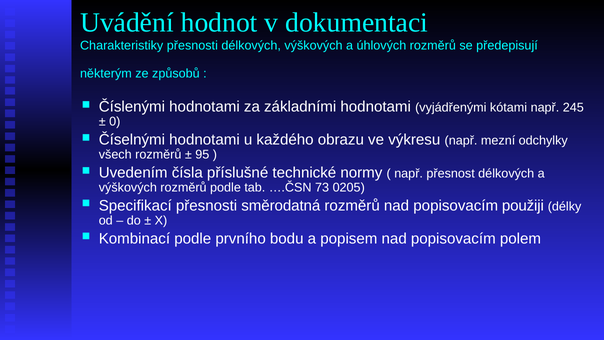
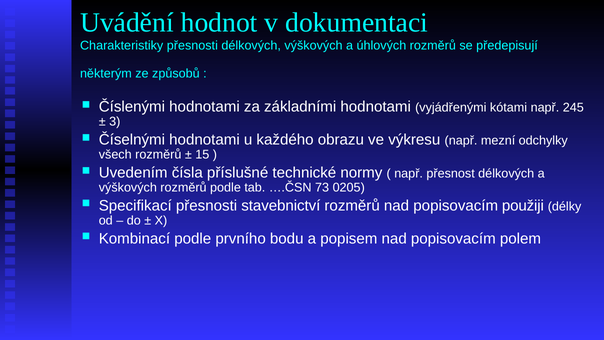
0: 0 -> 3
95: 95 -> 15
směrodatná: směrodatná -> stavebnictví
